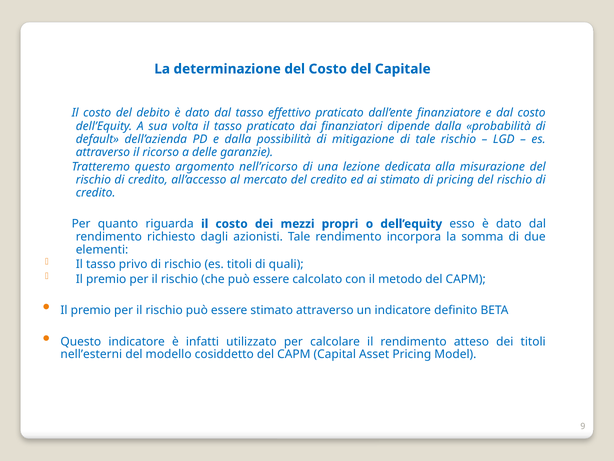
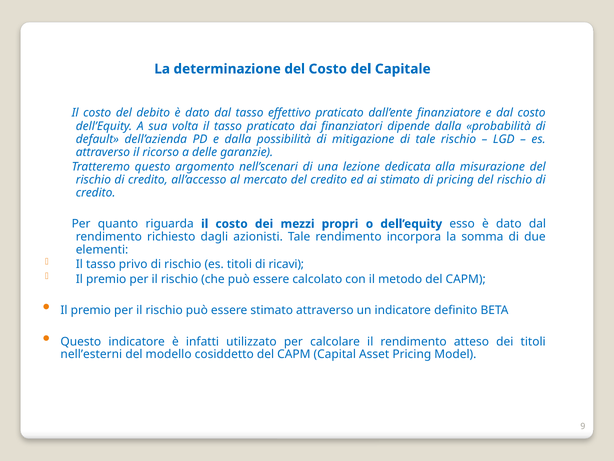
nell’ricorso: nell’ricorso -> nell’scenari
quali: quali -> ricavi
